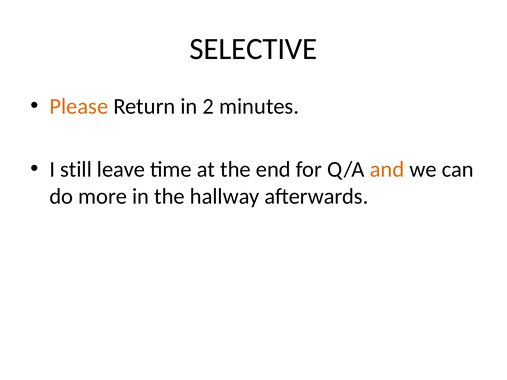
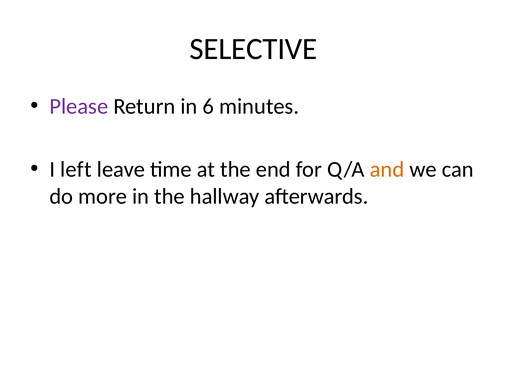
Please colour: orange -> purple
2: 2 -> 6
still: still -> left
